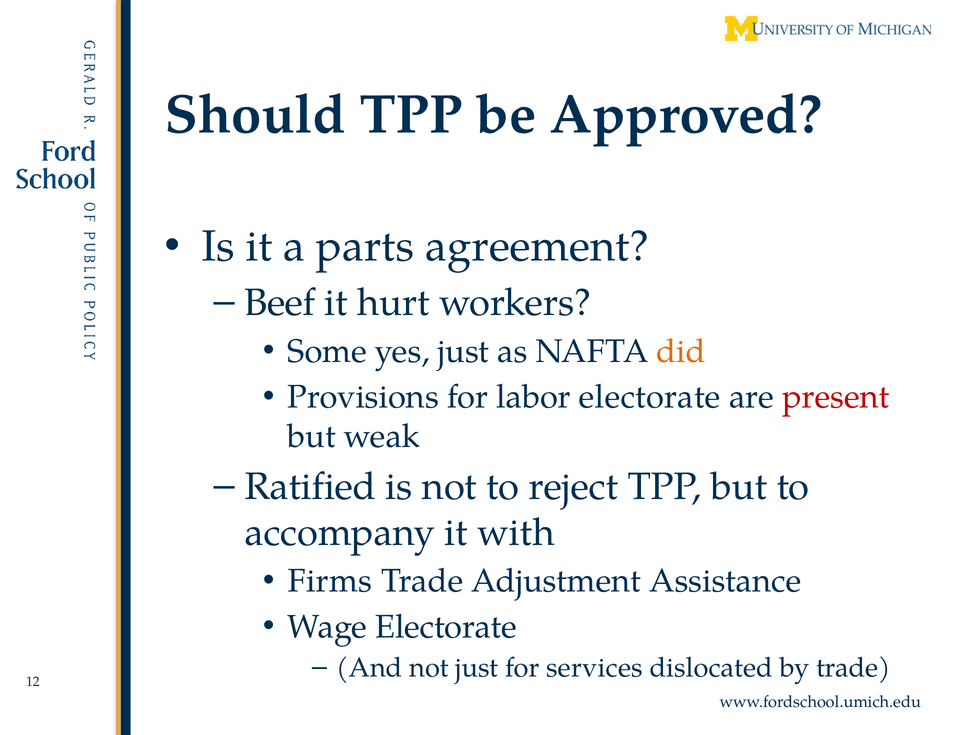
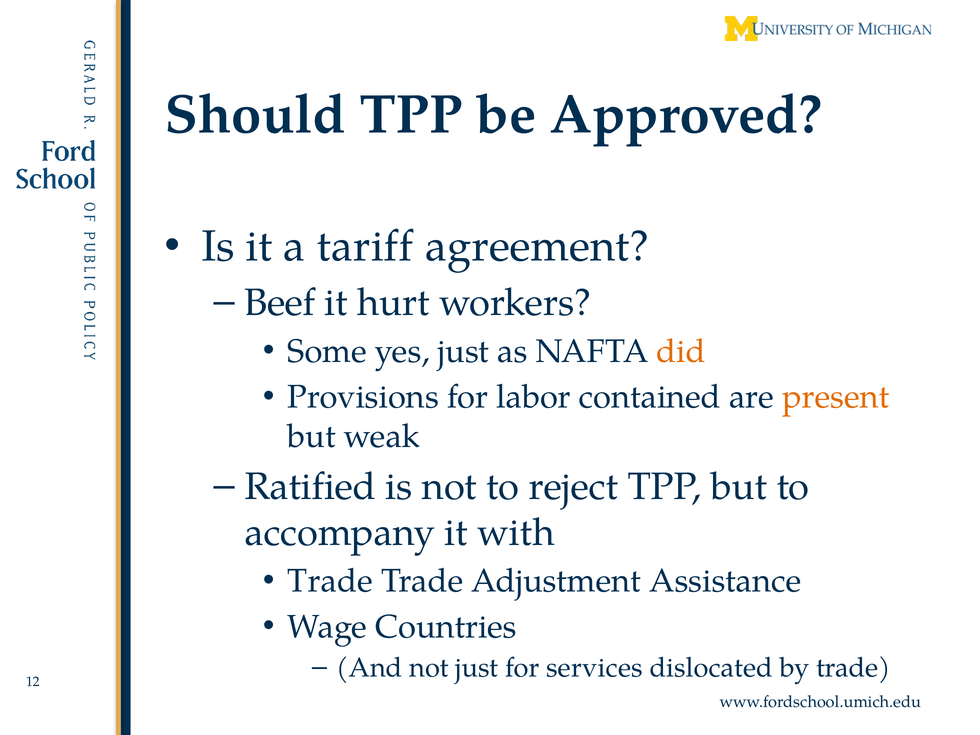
parts: parts -> tariff
labor electorate: electorate -> contained
present colour: red -> orange
Firms at (330, 581): Firms -> Trade
Wage Electorate: Electorate -> Countries
